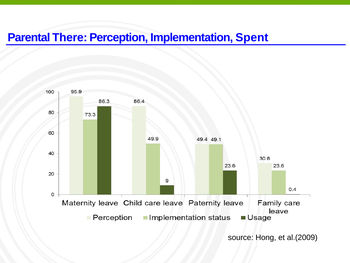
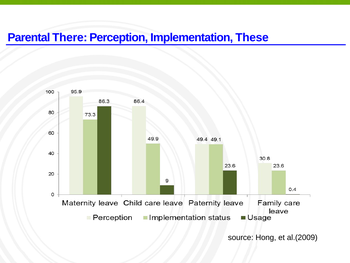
Spent: Spent -> These
